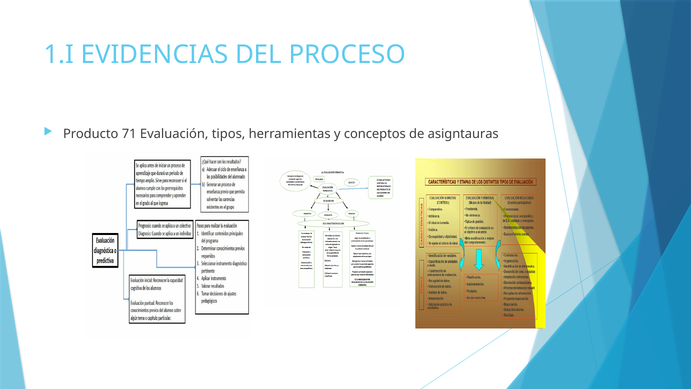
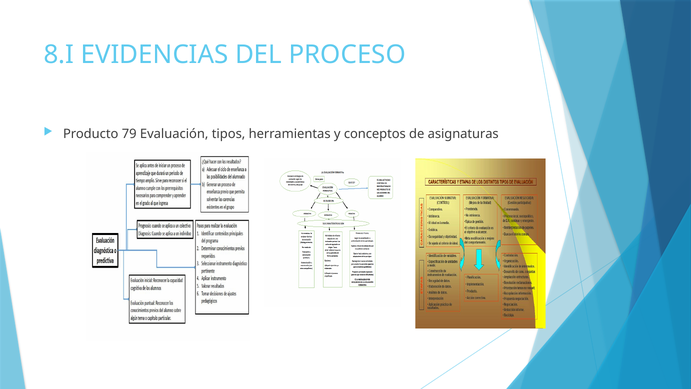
1.I: 1.I -> 8.I
71: 71 -> 79
asigntauras: asigntauras -> asignaturas
